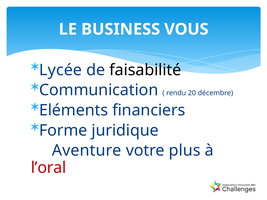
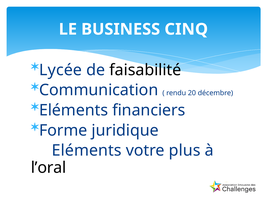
VOUS: VOUS -> CINQ
Aventure at (87, 151): Aventure -> Eléments
l’oral colour: red -> black
